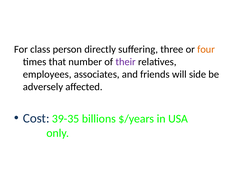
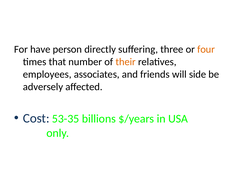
class: class -> have
their colour: purple -> orange
39-35: 39-35 -> 53-35
